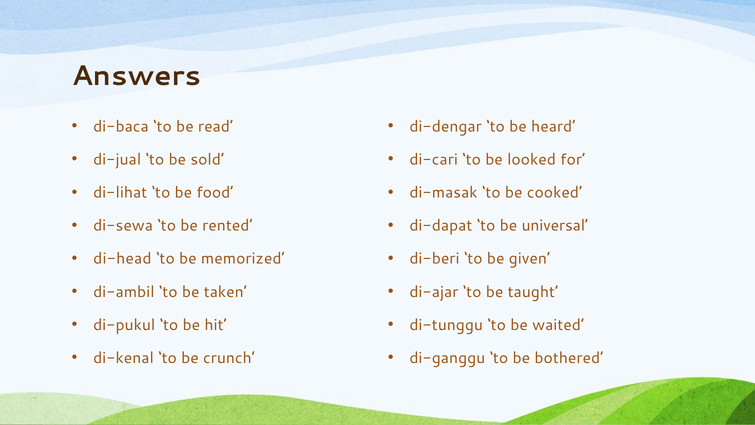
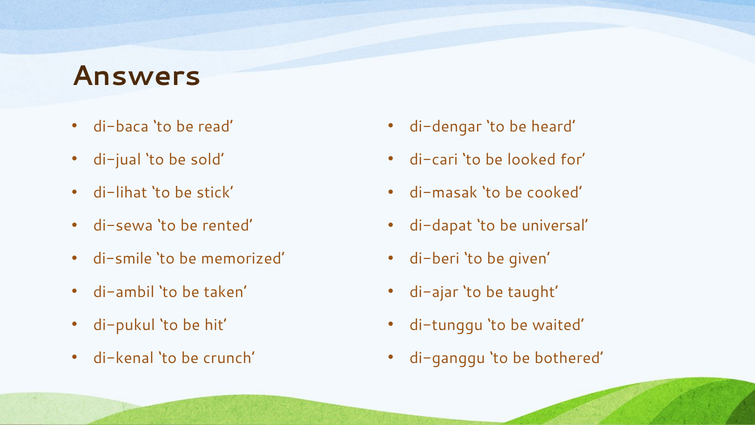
food: food -> stick
di-head: di-head -> di-smile
